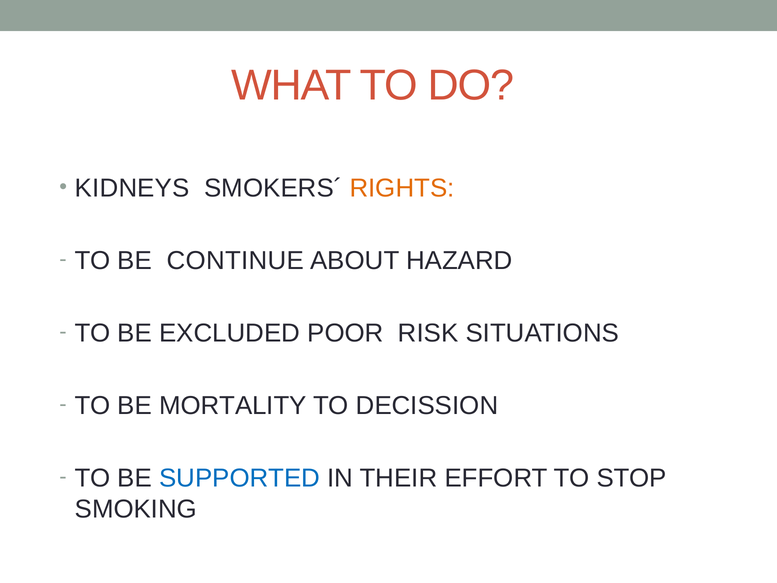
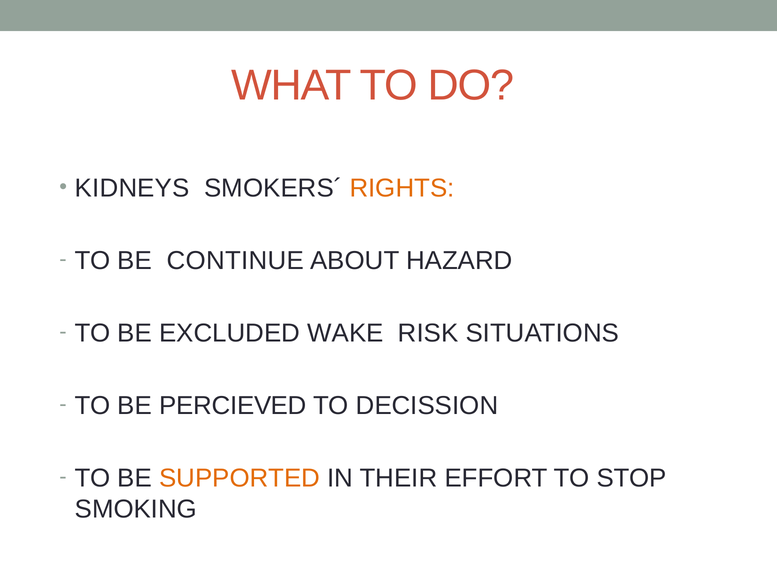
POOR: POOR -> WAKE
MORTALITY: MORTALITY -> PERCIEVED
SUPPORTED colour: blue -> orange
